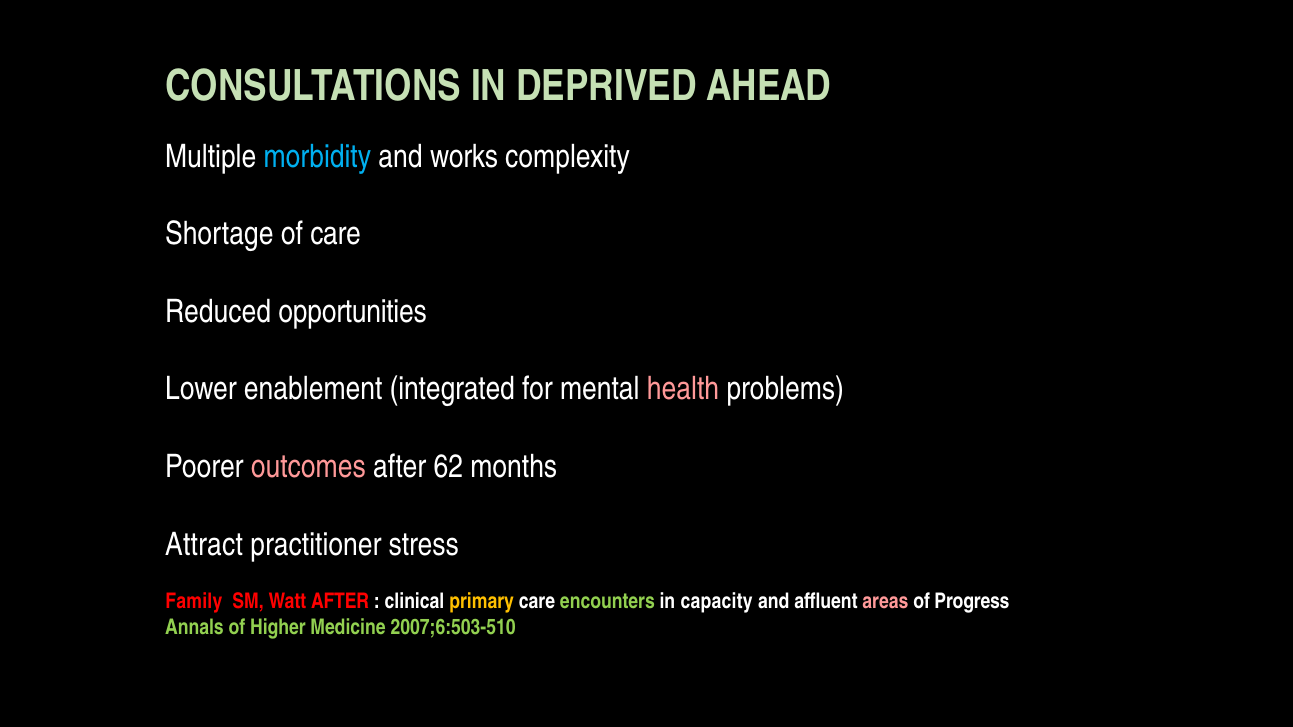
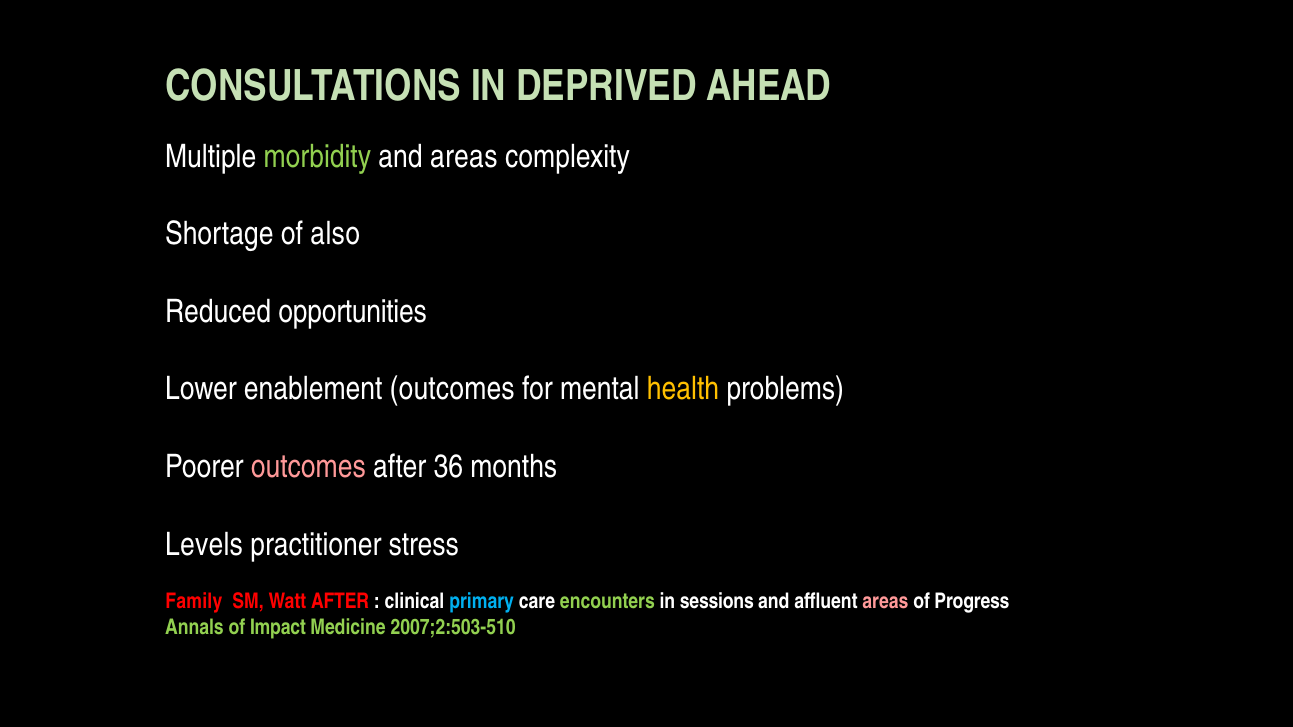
morbidity colour: light blue -> light green
and works: works -> areas
of care: care -> also
enablement integrated: integrated -> outcomes
health colour: pink -> yellow
62: 62 -> 36
Attract: Attract -> Levels
primary colour: yellow -> light blue
capacity: capacity -> sessions
Higher: Higher -> Impact
2007;6:503-510: 2007;6:503-510 -> 2007;2:503-510
